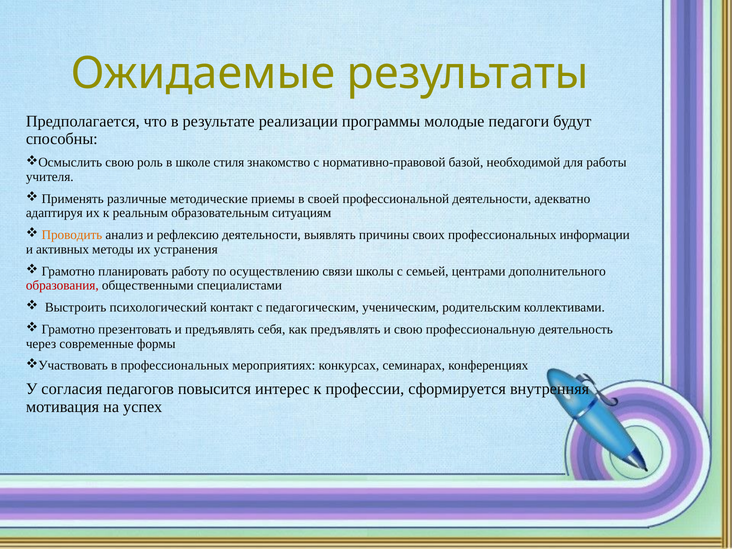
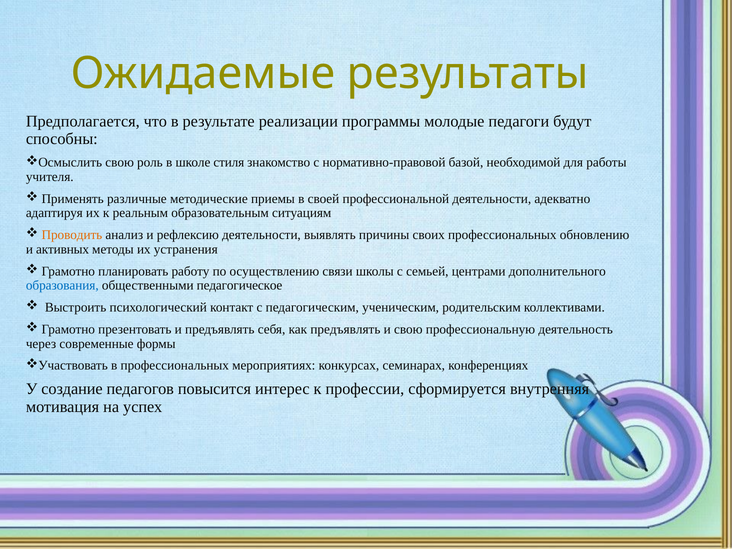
информации: информации -> обновлению
образования colour: red -> blue
специалистами: специалистами -> педагогическое
согласия: согласия -> создание
